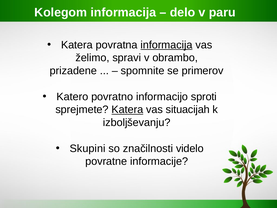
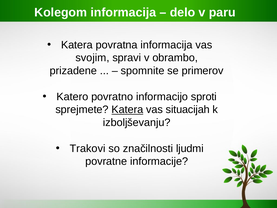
informacija at (166, 45) underline: present -> none
želimo: želimo -> svojim
Skupini: Skupini -> Trakovi
videlo: videlo -> ljudmi
